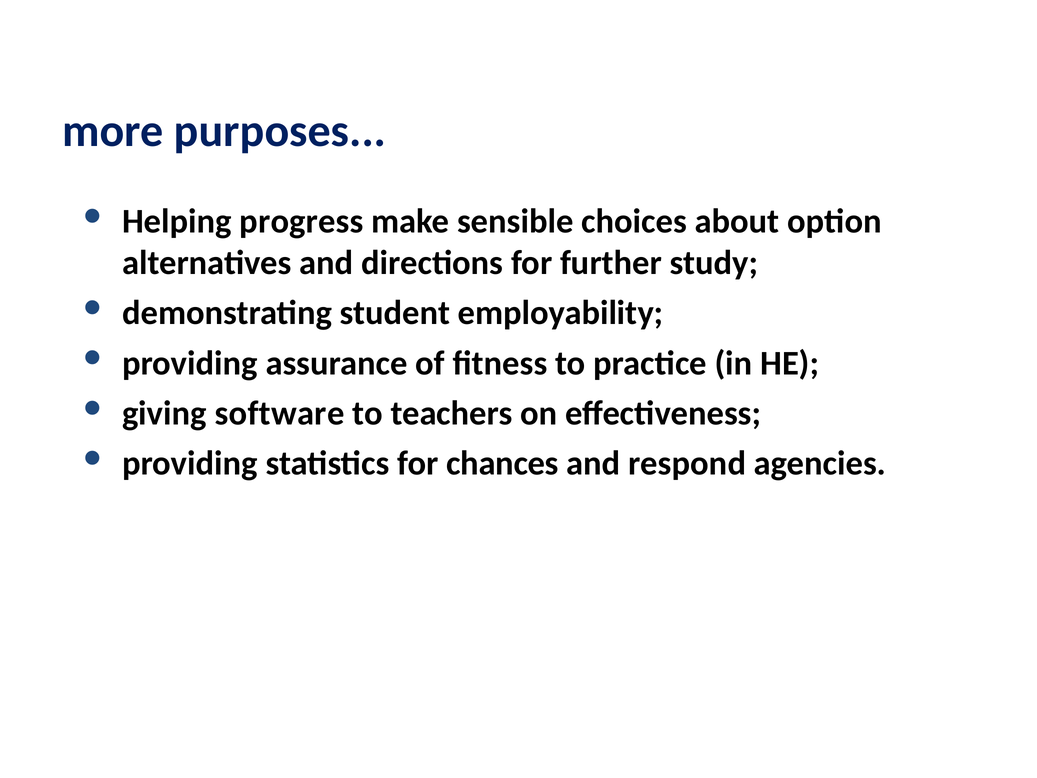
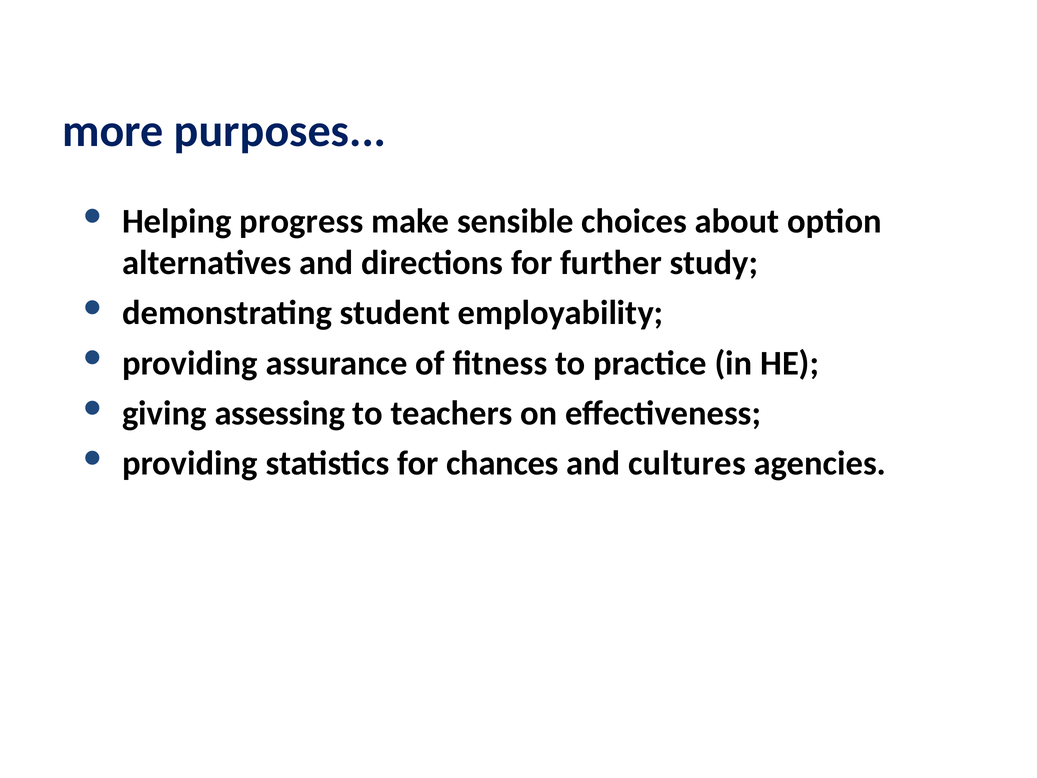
software: software -> assessing
respond: respond -> cultures
